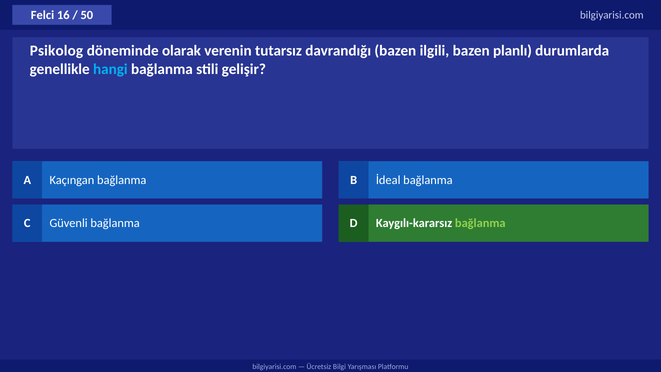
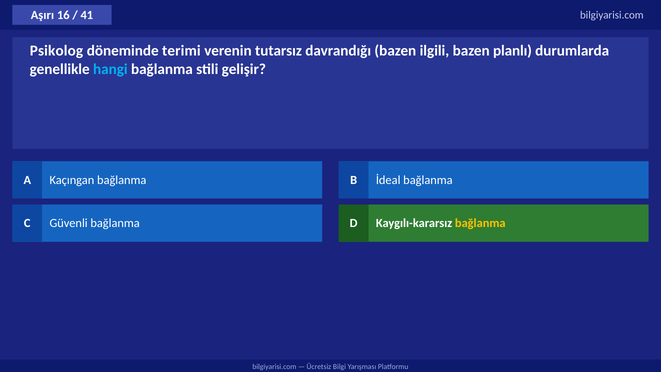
Felci: Felci -> Aşırı
50: 50 -> 41
olarak: olarak -> terimi
bağlanma at (480, 223) colour: light green -> yellow
